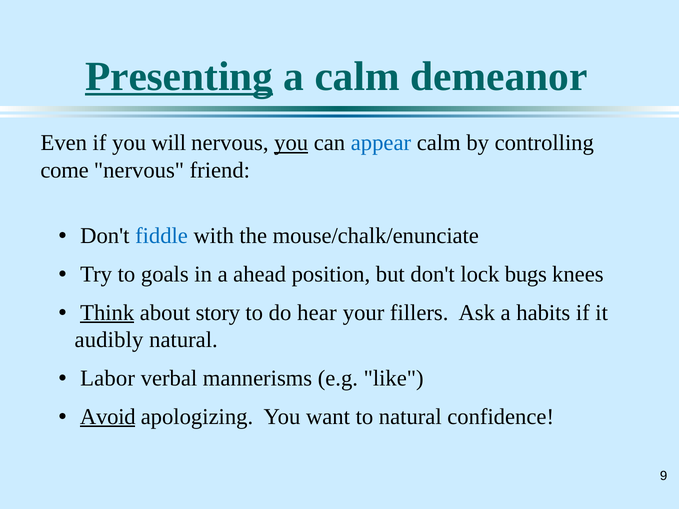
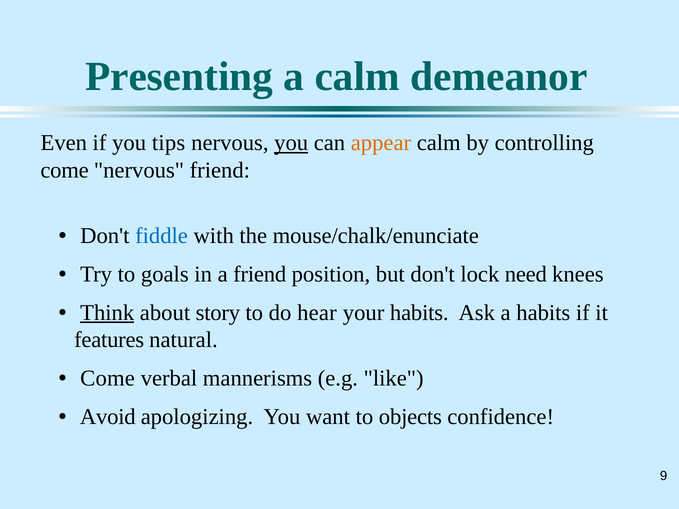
Presenting underline: present -> none
will: will -> tips
appear colour: blue -> orange
a ahead: ahead -> friend
bugs: bugs -> need
your fillers: fillers -> habits
audibly: audibly -> features
Labor at (108, 378): Labor -> Come
Avoid underline: present -> none
to natural: natural -> objects
